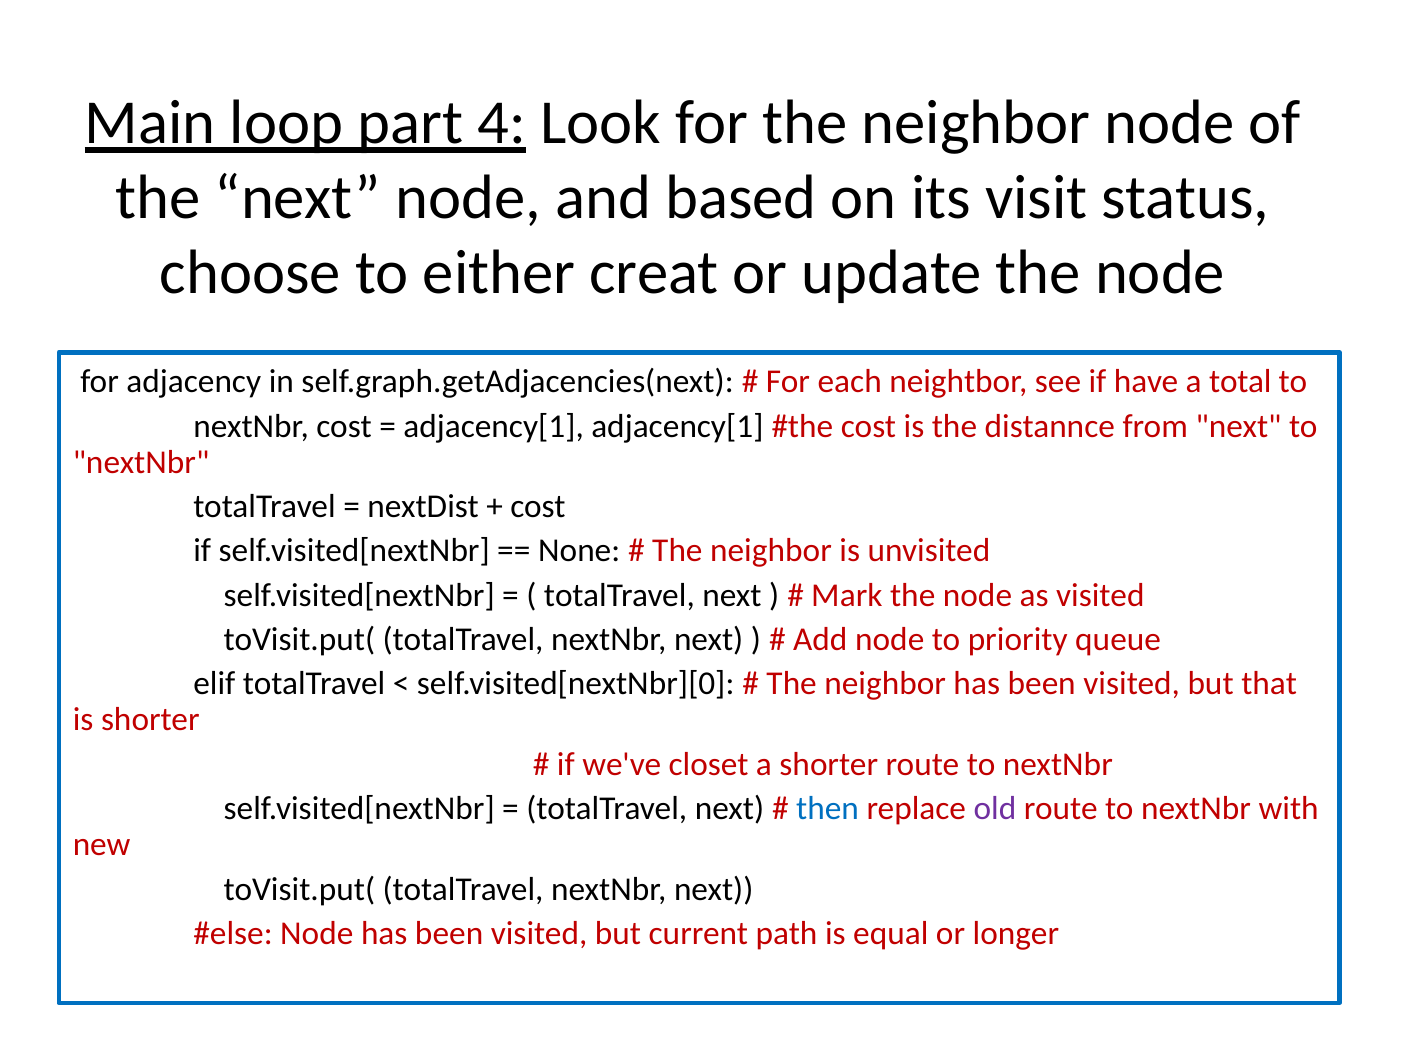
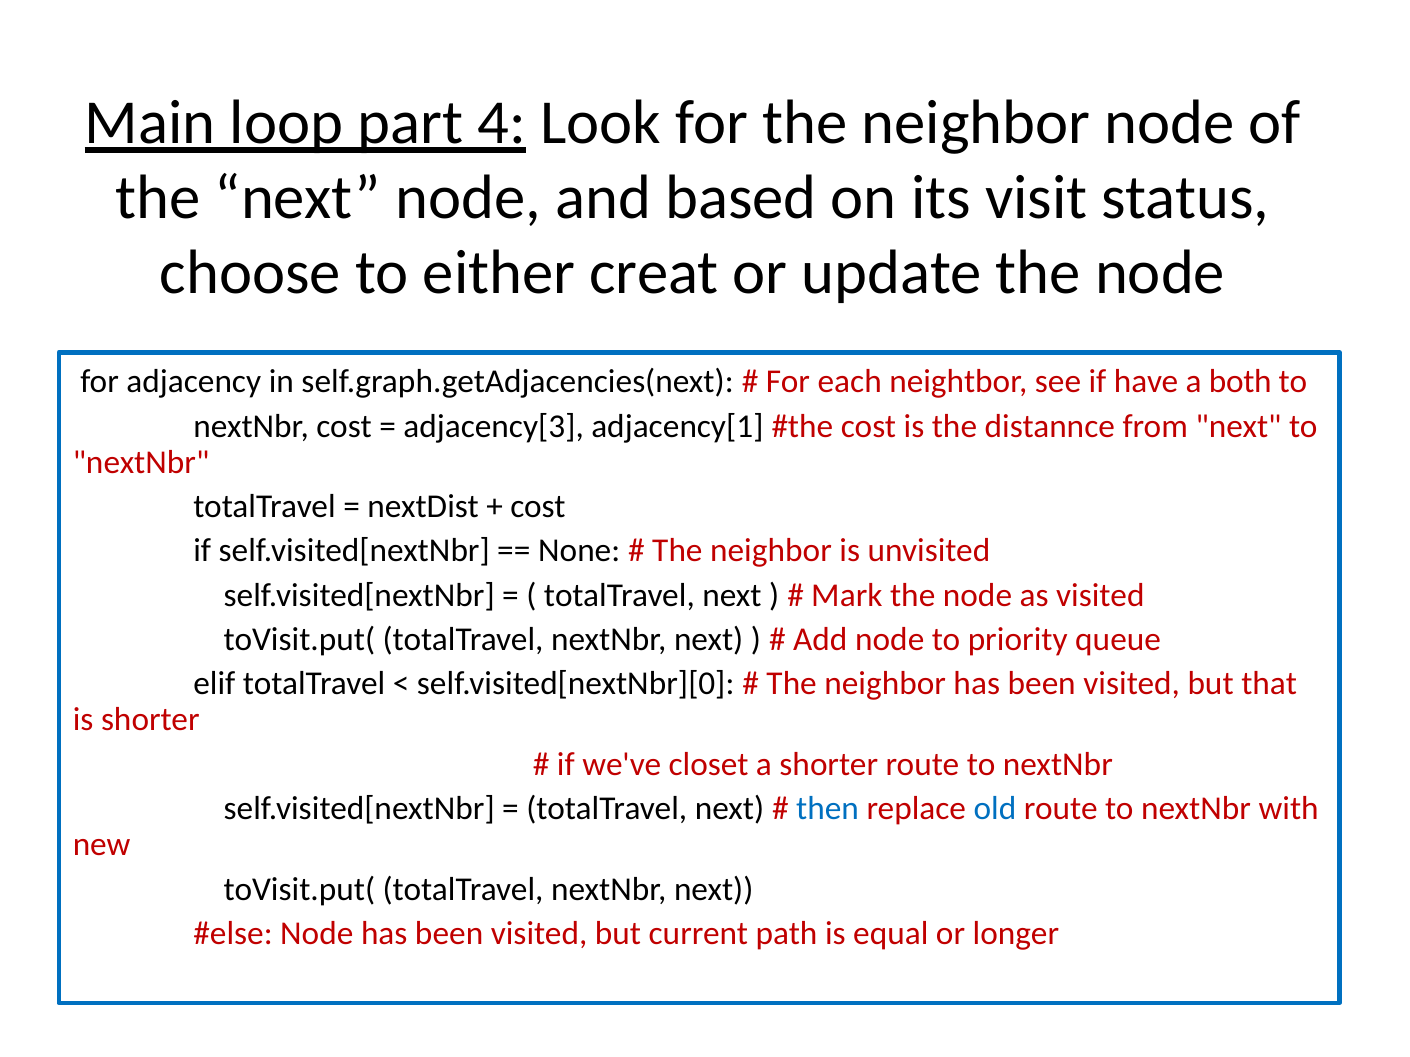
total: total -> both
adjacency[1 at (494, 426): adjacency[1 -> adjacency[3
old colour: purple -> blue
